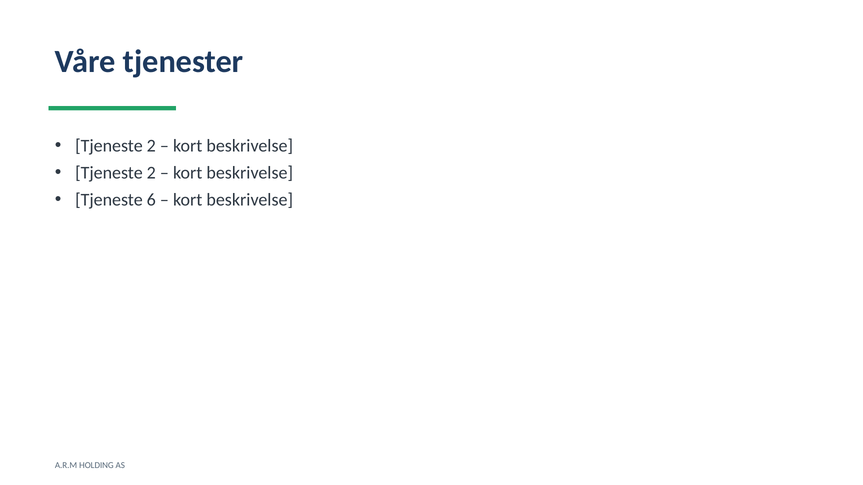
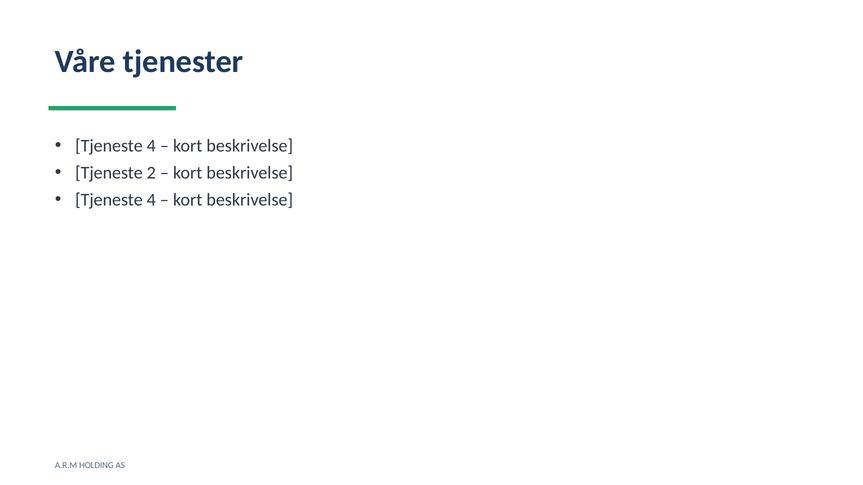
2 at (151, 146): 2 -> 4
6 at (151, 200): 6 -> 4
